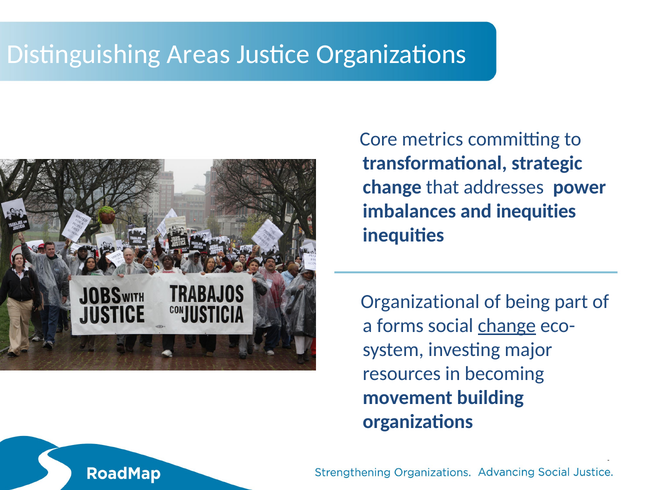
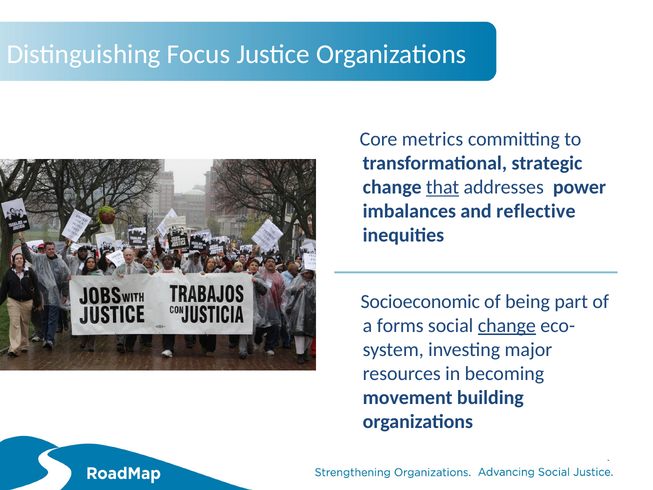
Areas: Areas -> Focus
that underline: none -> present
and inequities: inequities -> reflective
Organizational: Organizational -> Socioeconomic
